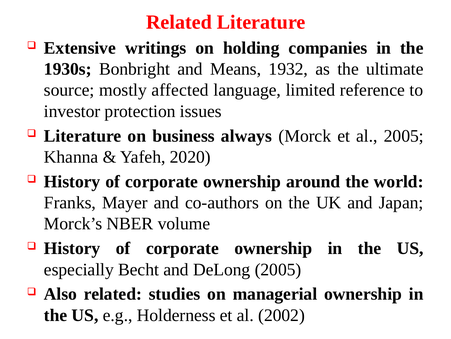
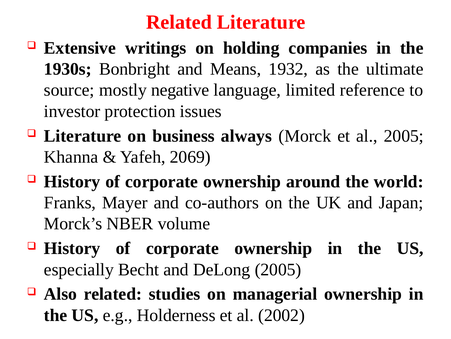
affected: affected -> negative
2020: 2020 -> 2069
